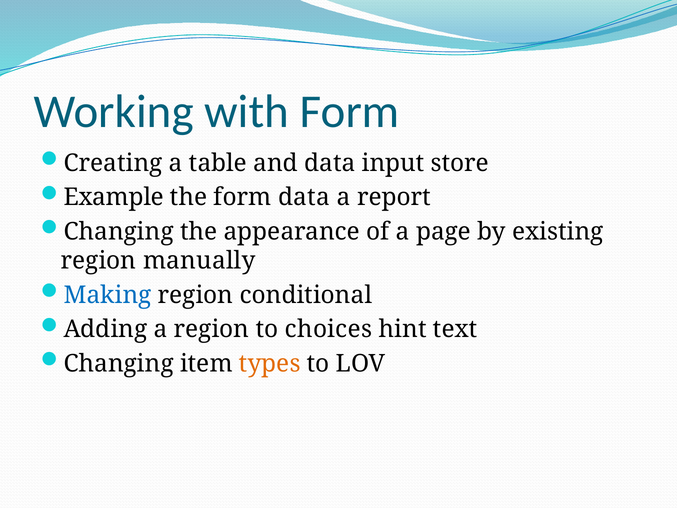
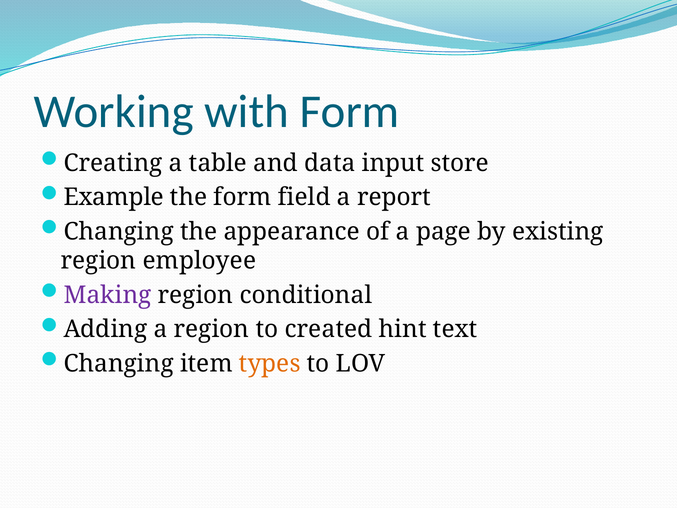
form data: data -> field
manually: manually -> employee
Making colour: blue -> purple
choices: choices -> created
